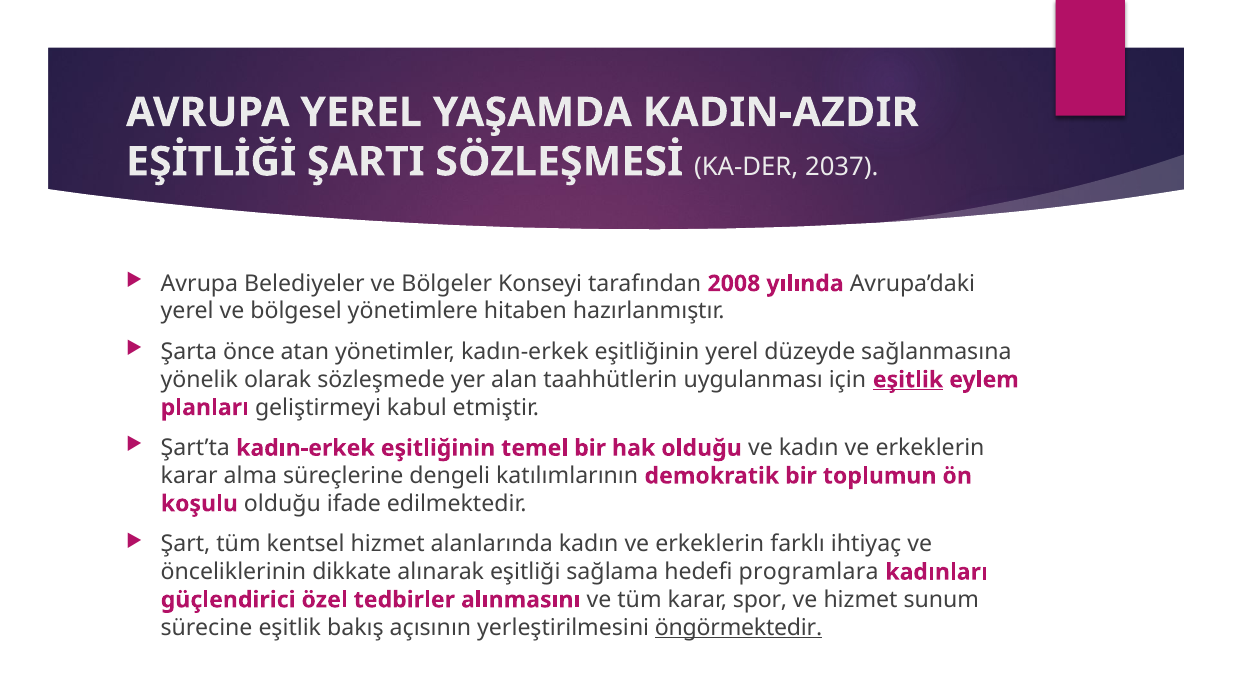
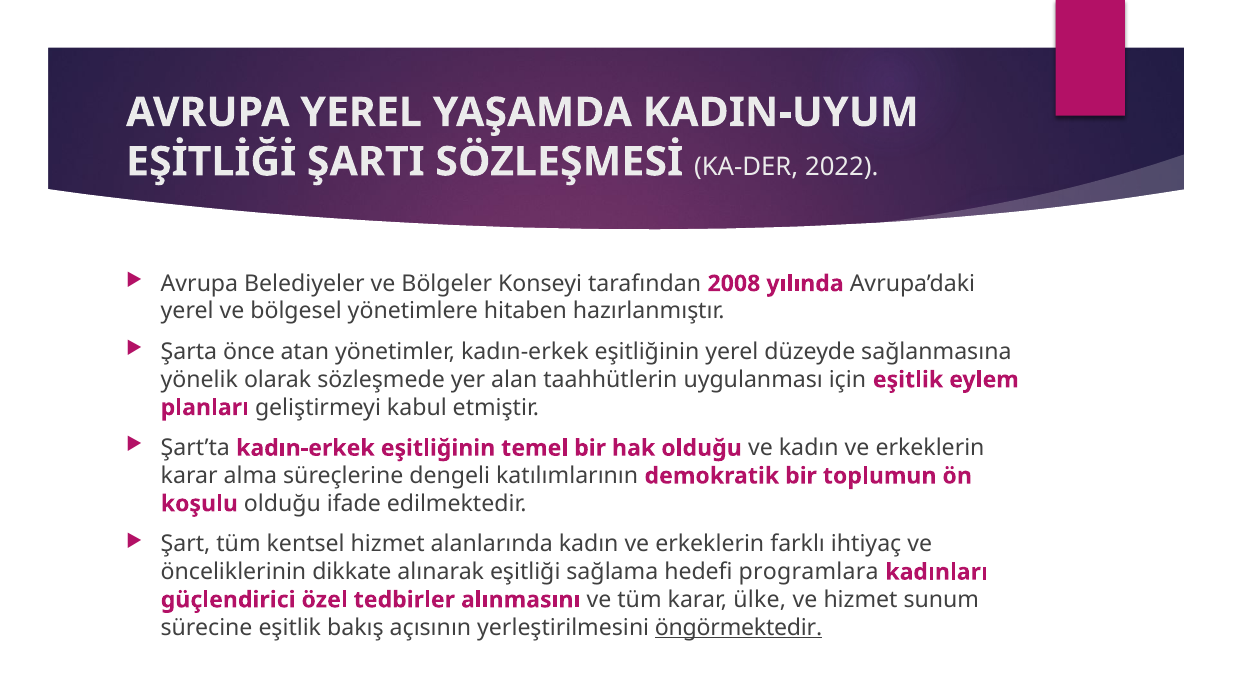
KADIN-AZDIR: KADIN-AZDIR -> KADIN-UYUM
2037: 2037 -> 2022
eşitlik at (908, 379) underline: present -> none
spor: spor -> ülke
